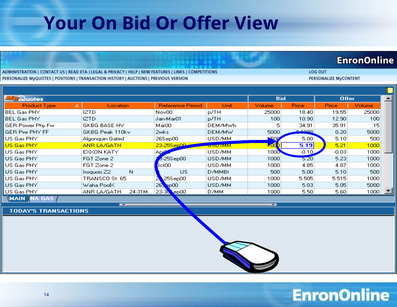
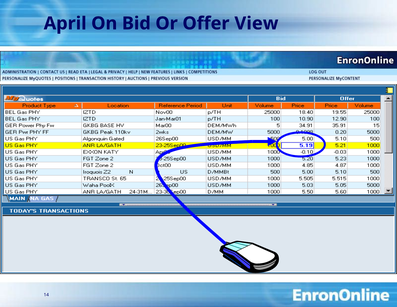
Your: Your -> April
